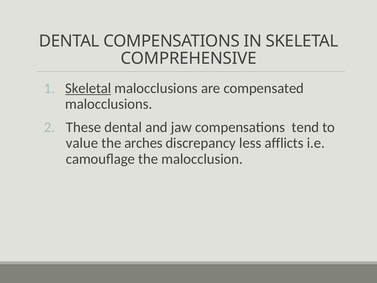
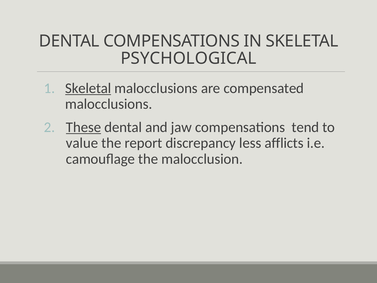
COMPREHENSIVE: COMPREHENSIVE -> PSYCHOLOGICAL
These underline: none -> present
arches: arches -> report
